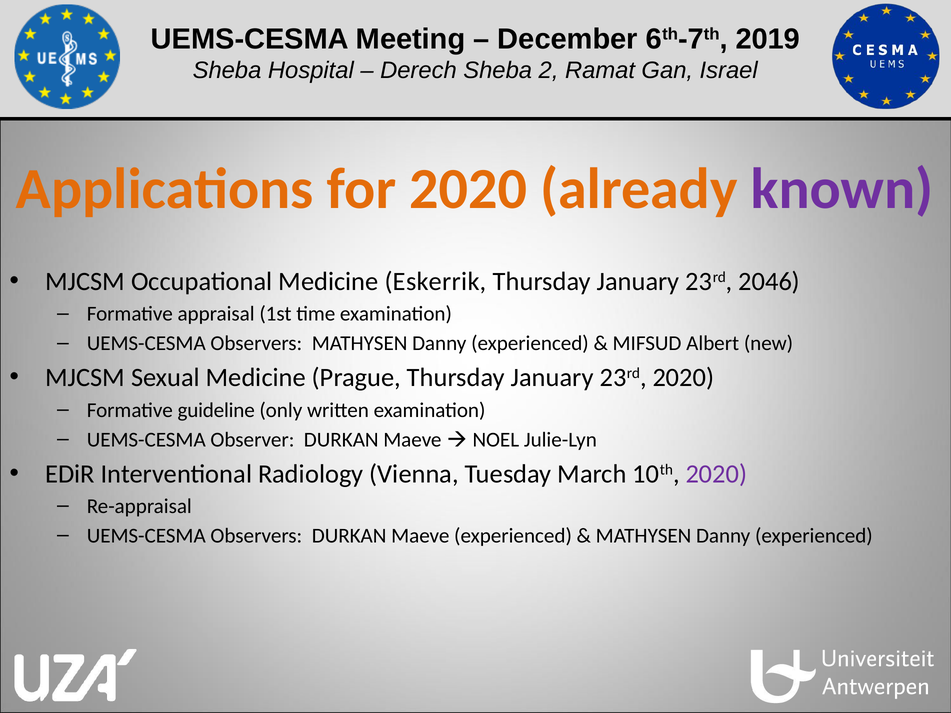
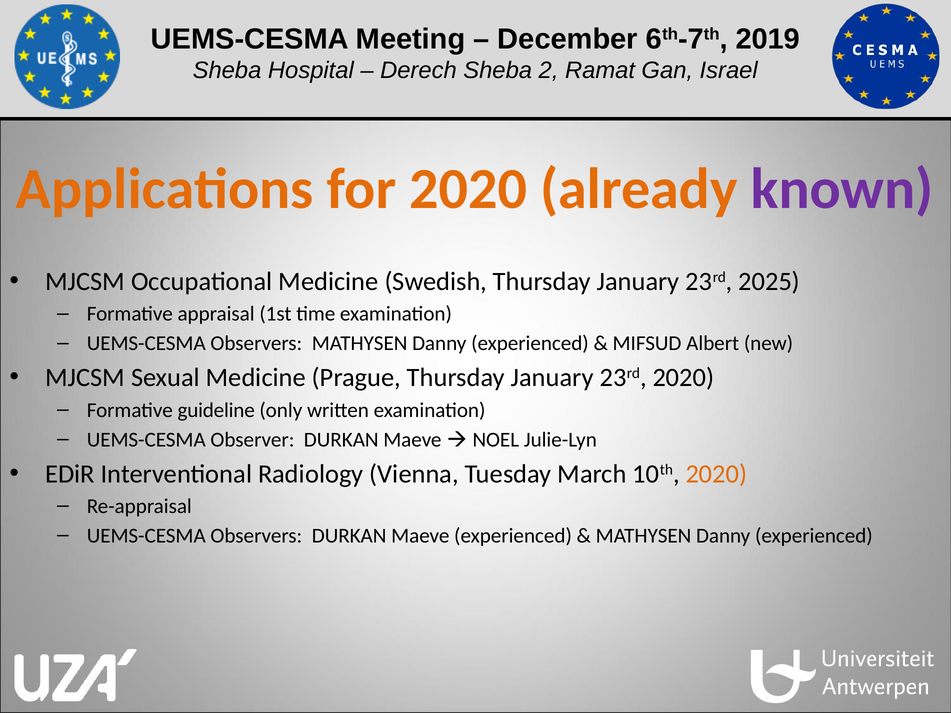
Eskerrik: Eskerrik -> Swedish
2046: 2046 -> 2025
2020 at (716, 474) colour: purple -> orange
